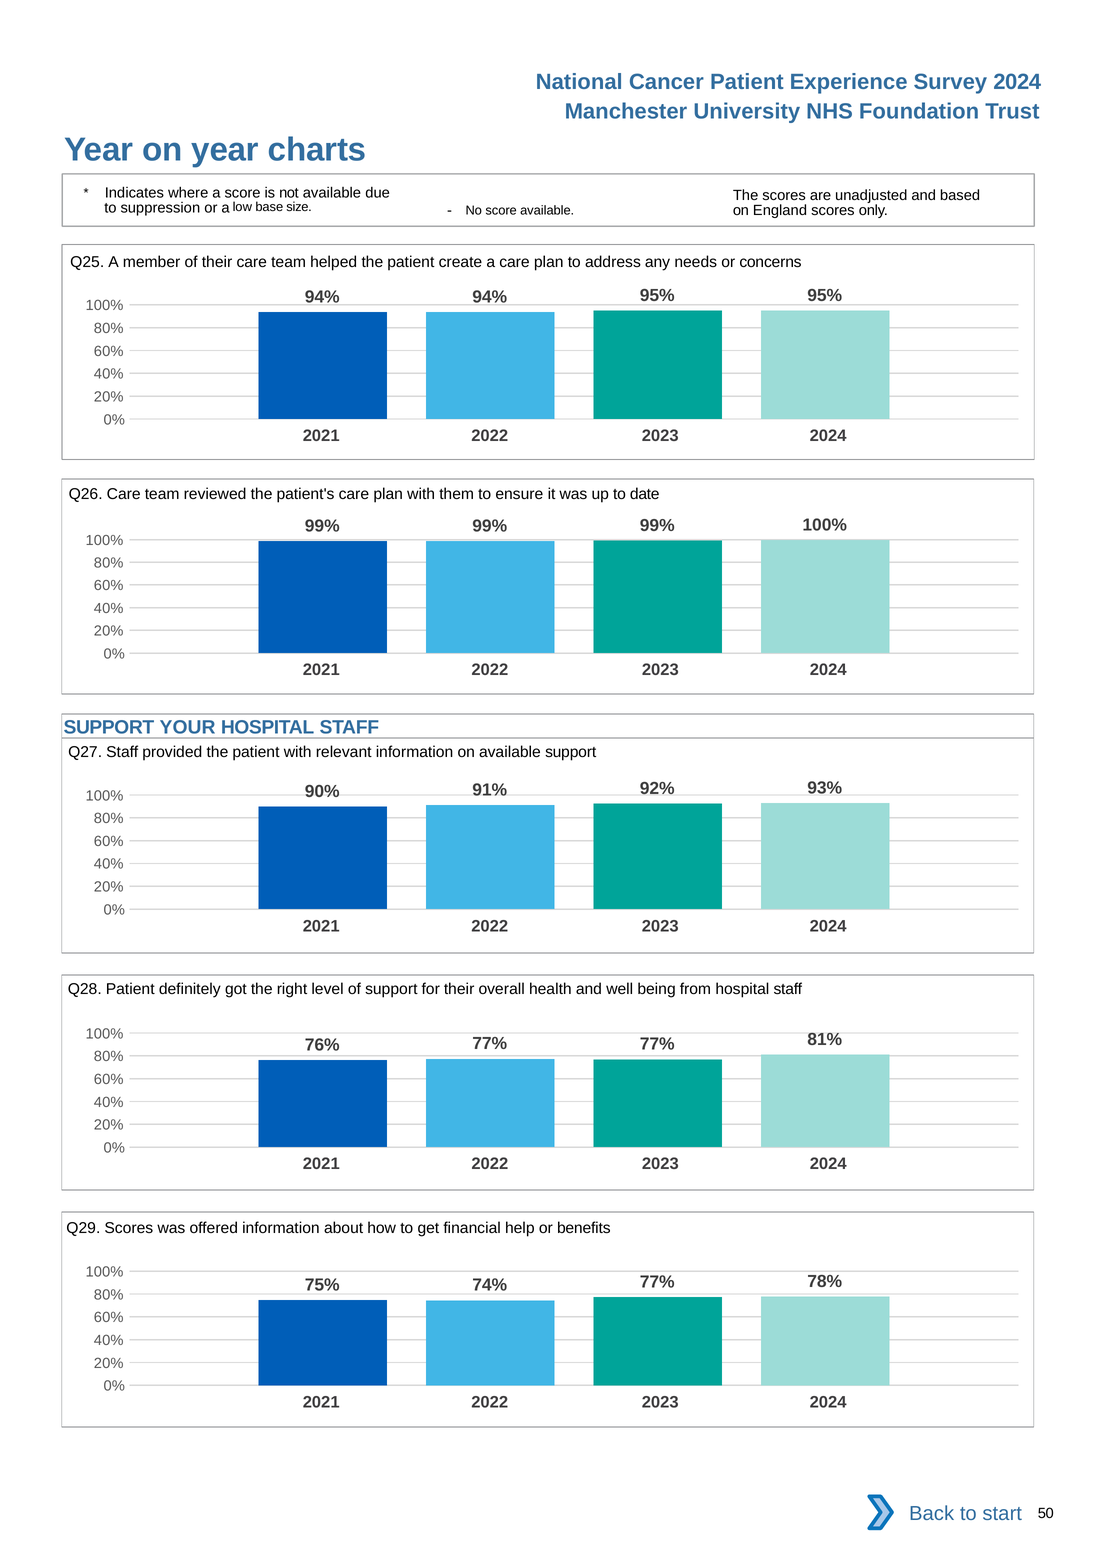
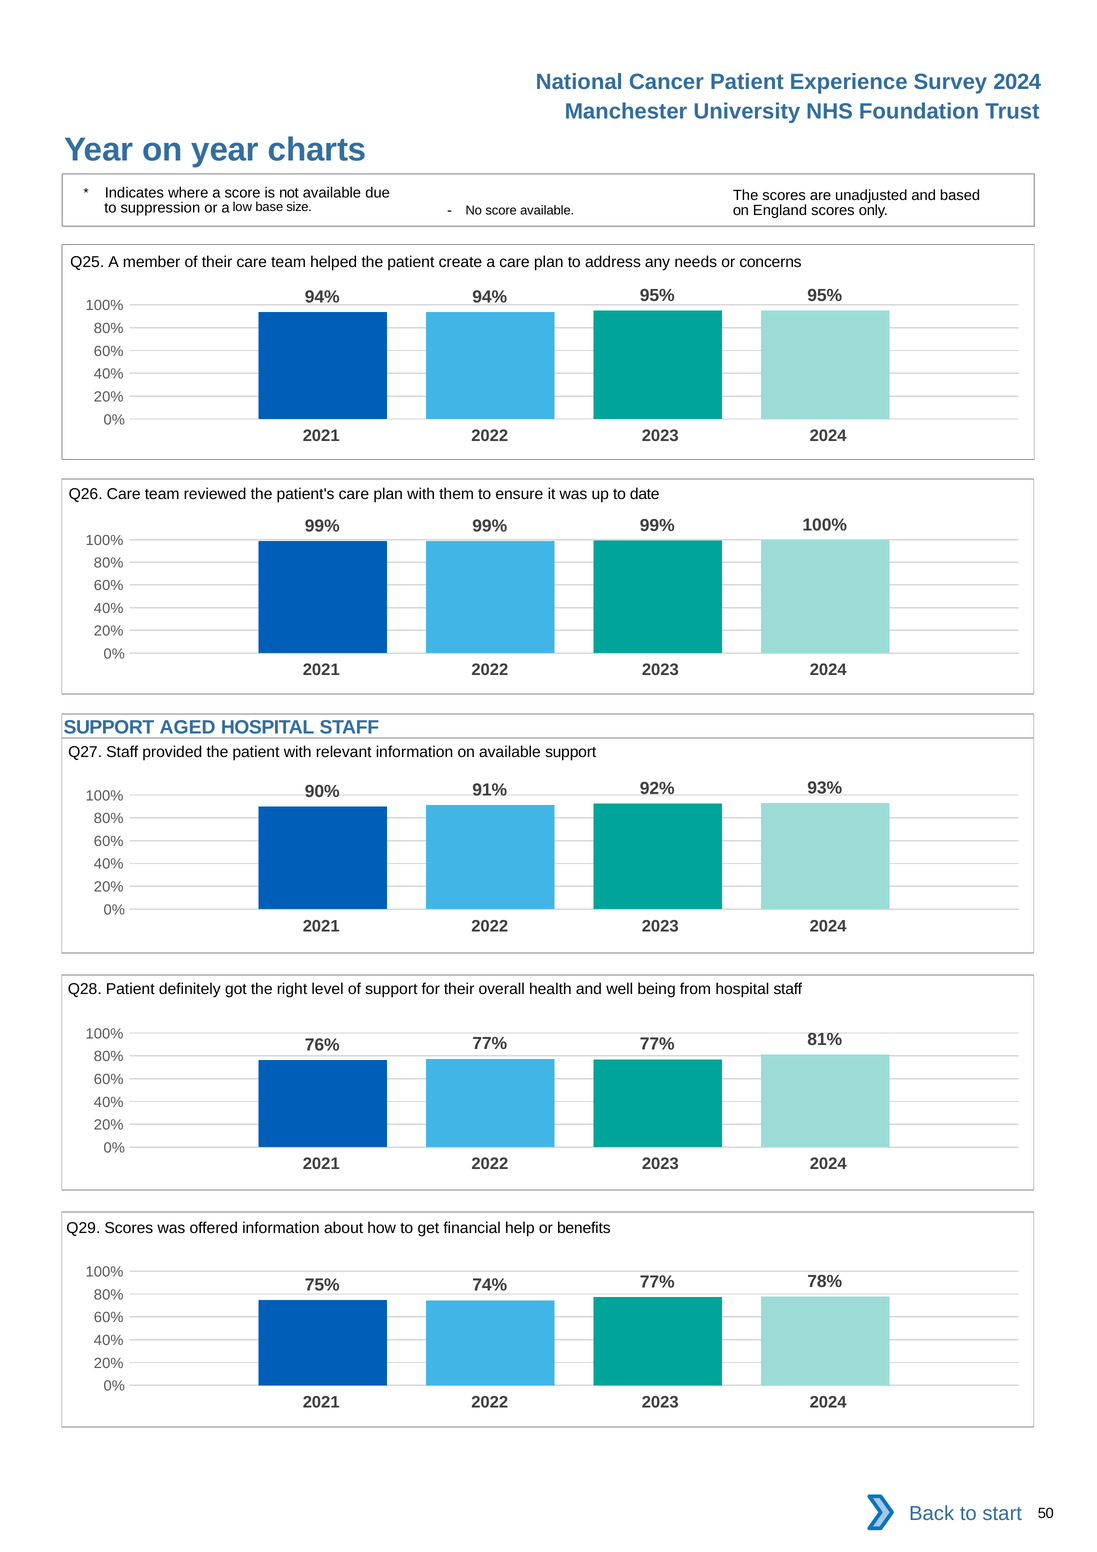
YOUR: YOUR -> AGED
